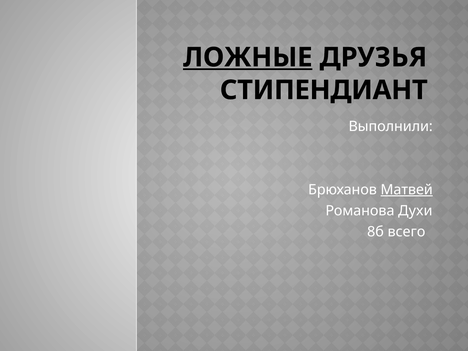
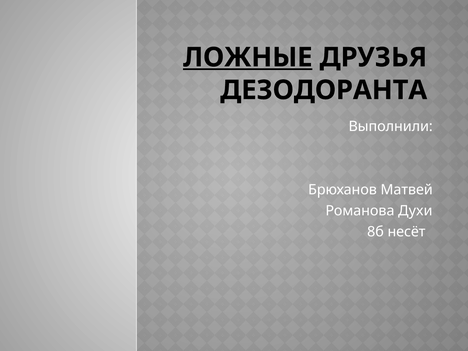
СТИПЕНДИАНТ: СТИПЕНДИАНТ -> ДЕЗОДОРАНТА
Матвей underline: present -> none
всего: всего -> несёт
